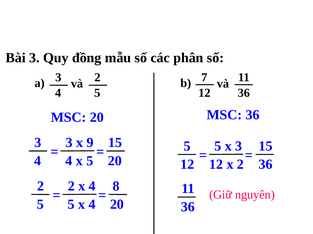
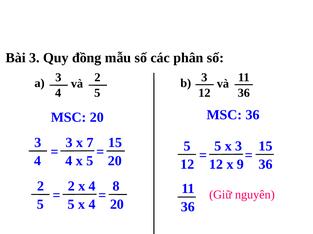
b 7: 7 -> 3
9: 9 -> 7
x 2: 2 -> 9
